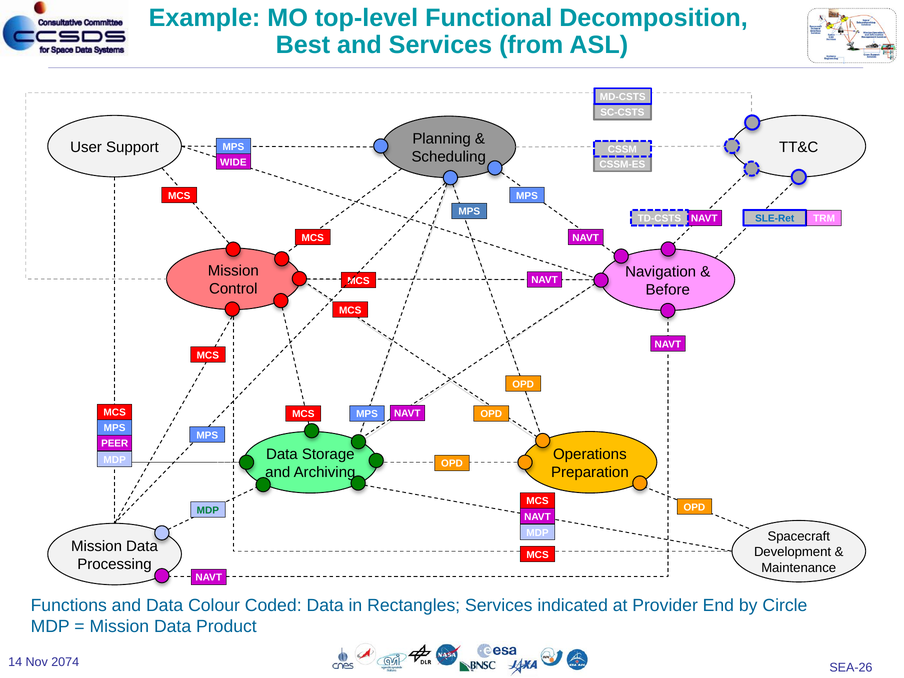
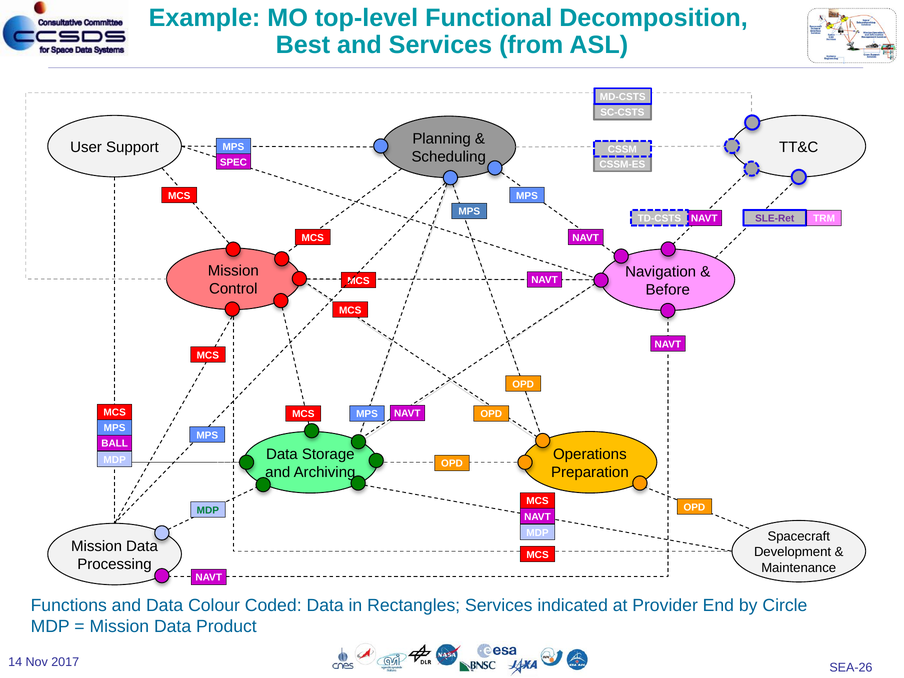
WIDE: WIDE -> SPEC
SLE-Ret colour: blue -> purple
PEER: PEER -> BALL
2074: 2074 -> 2017
